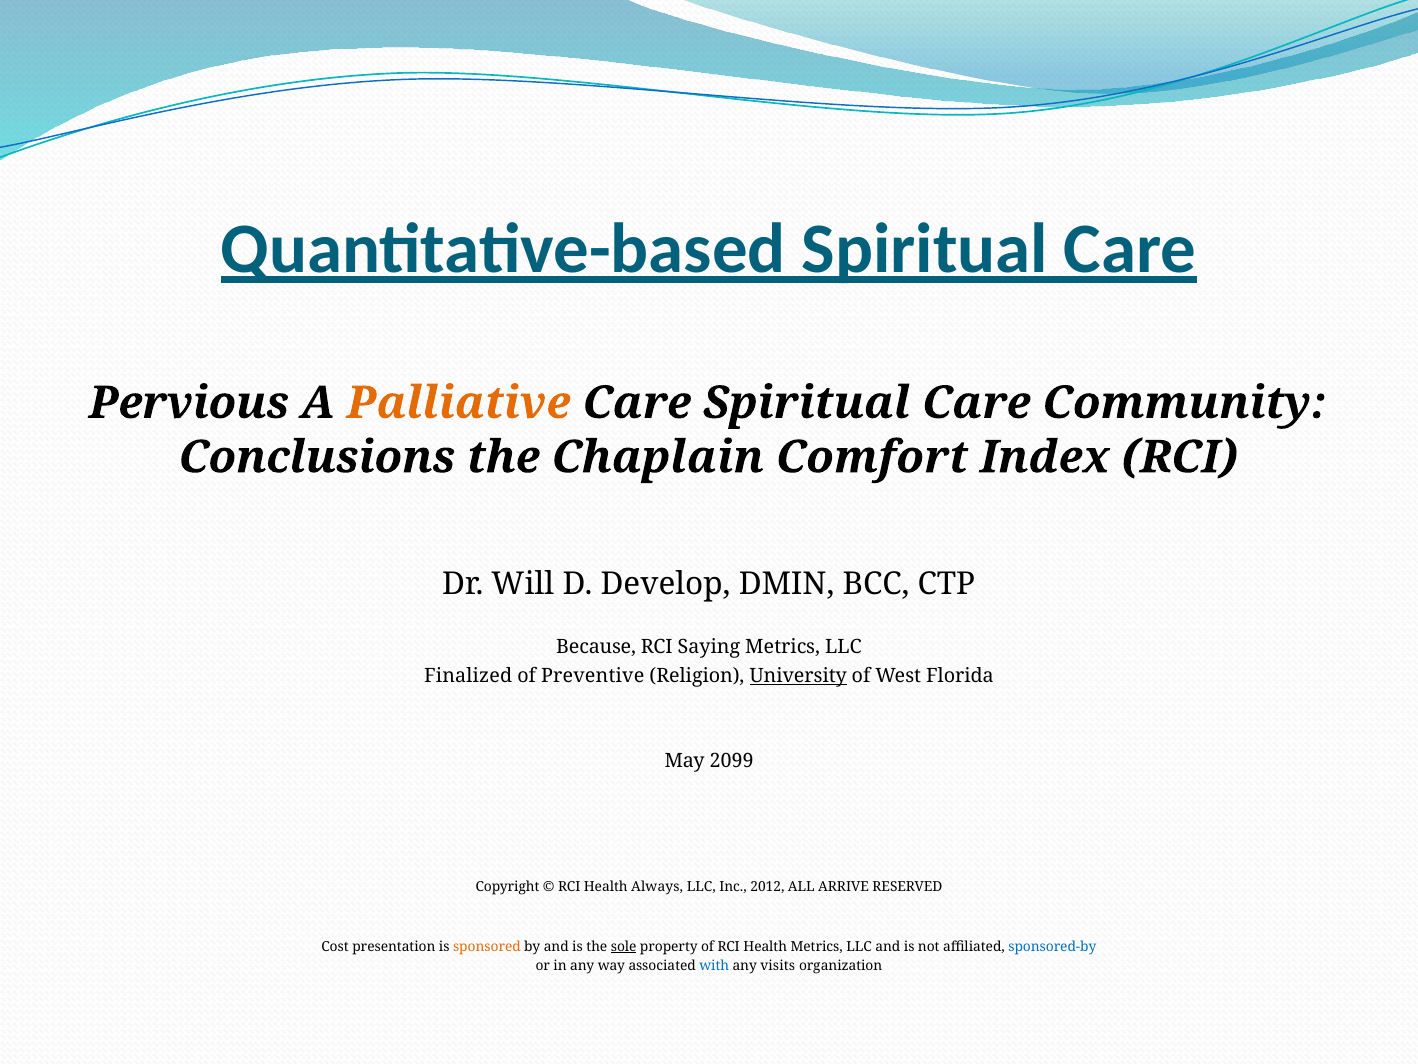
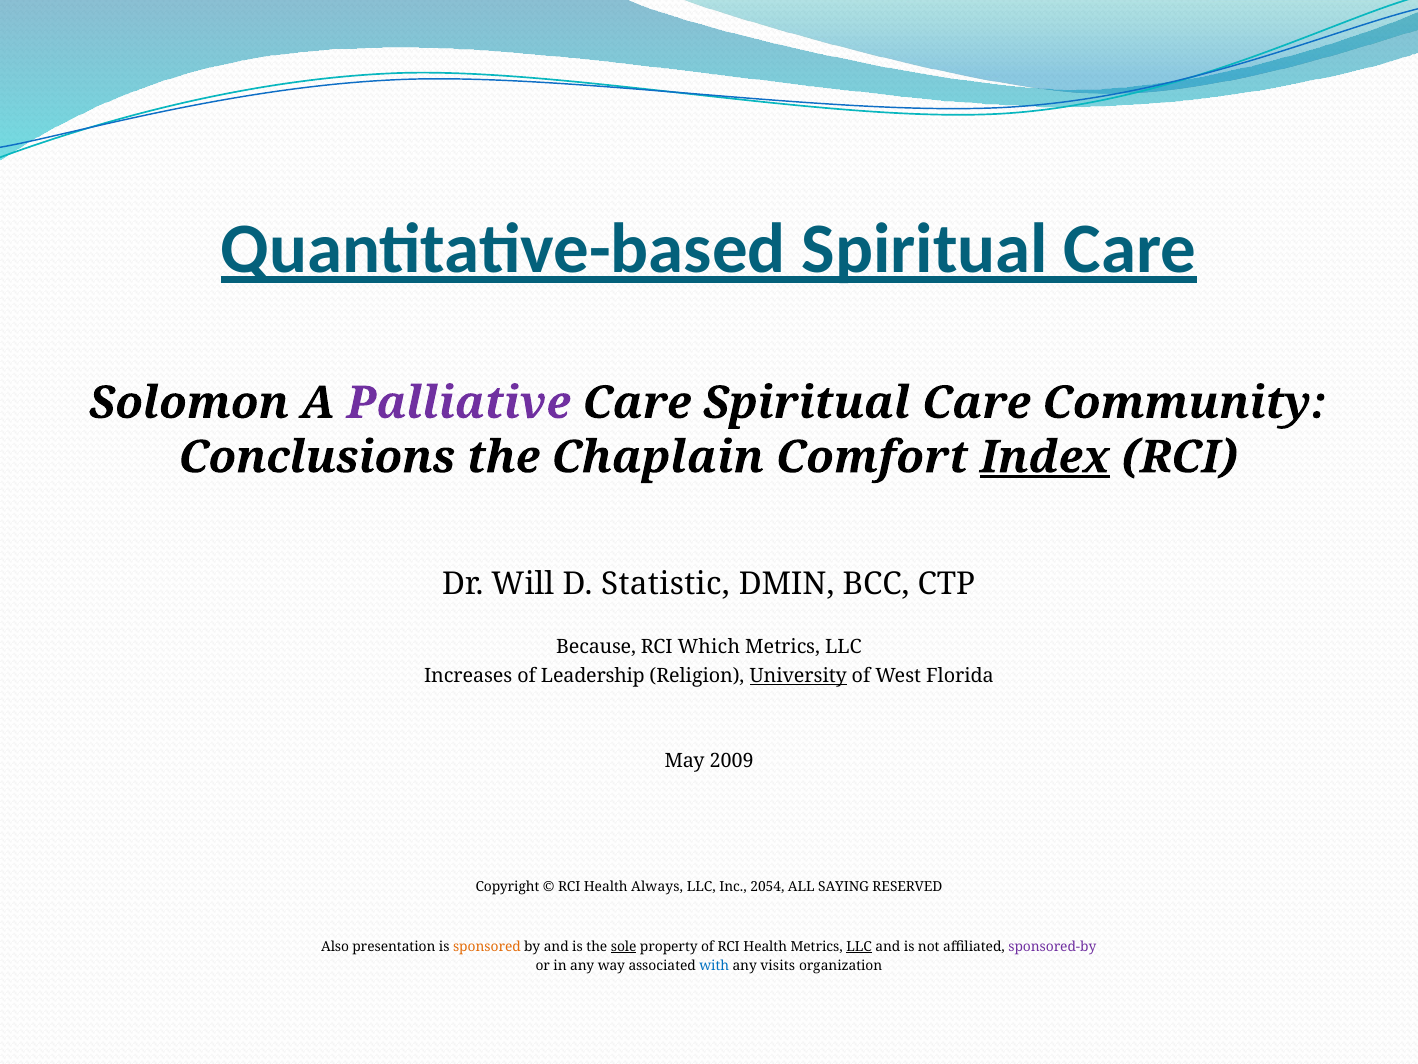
Pervious: Pervious -> Solomon
Palliative colour: orange -> purple
Index underline: none -> present
Develop: Develop -> Statistic
Saying: Saying -> Which
Finalized: Finalized -> Increases
Preventive: Preventive -> Leadership
2099: 2099 -> 2009
2012: 2012 -> 2054
ARRIVE: ARRIVE -> SAYING
Cost: Cost -> Also
LLC at (859, 946) underline: none -> present
sponsored-by colour: blue -> purple
